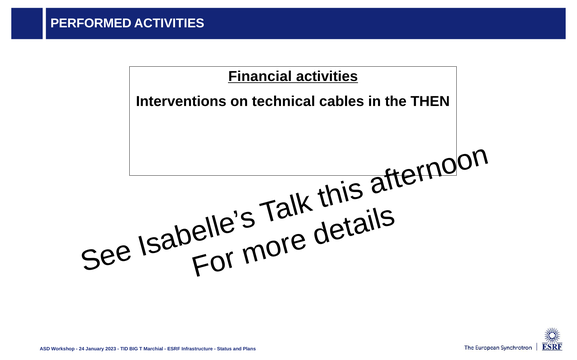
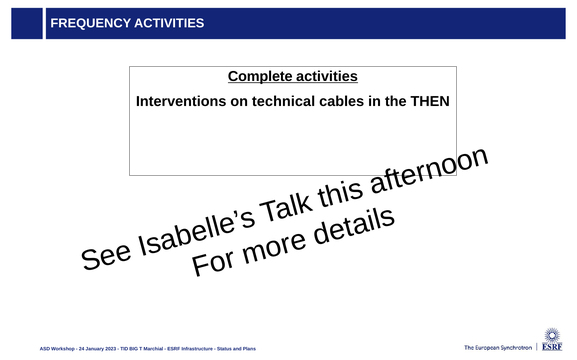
PERFORMED: PERFORMED -> FREQUENCY
Financial: Financial -> Complete
